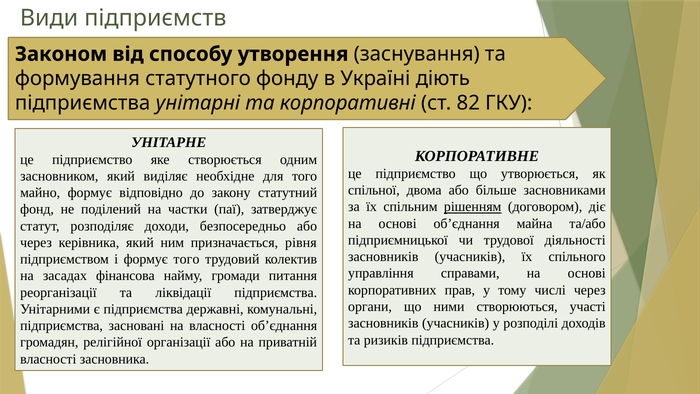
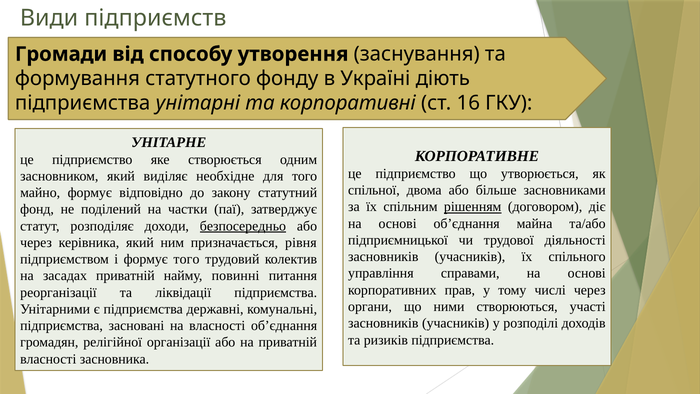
Законом: Законом -> Громади
82: 82 -> 16
безпосередньо underline: none -> present
засадах фінансова: фінансова -> приватній
громади: громади -> повинні
